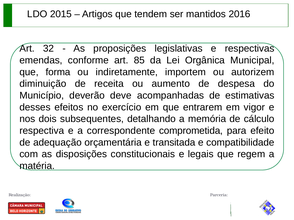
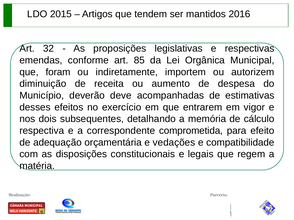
forma: forma -> foram
transitada: transitada -> vedações
